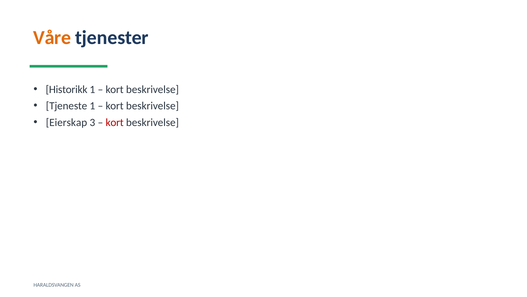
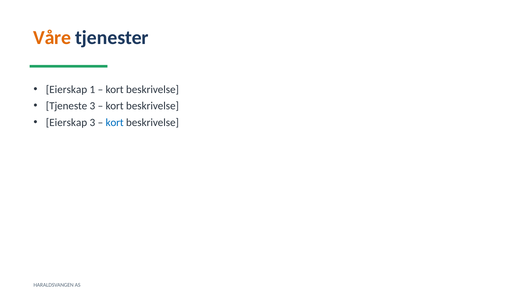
Historikk at (67, 89): Historikk -> Eierskap
Tjeneste 1: 1 -> 3
kort at (115, 122) colour: red -> blue
